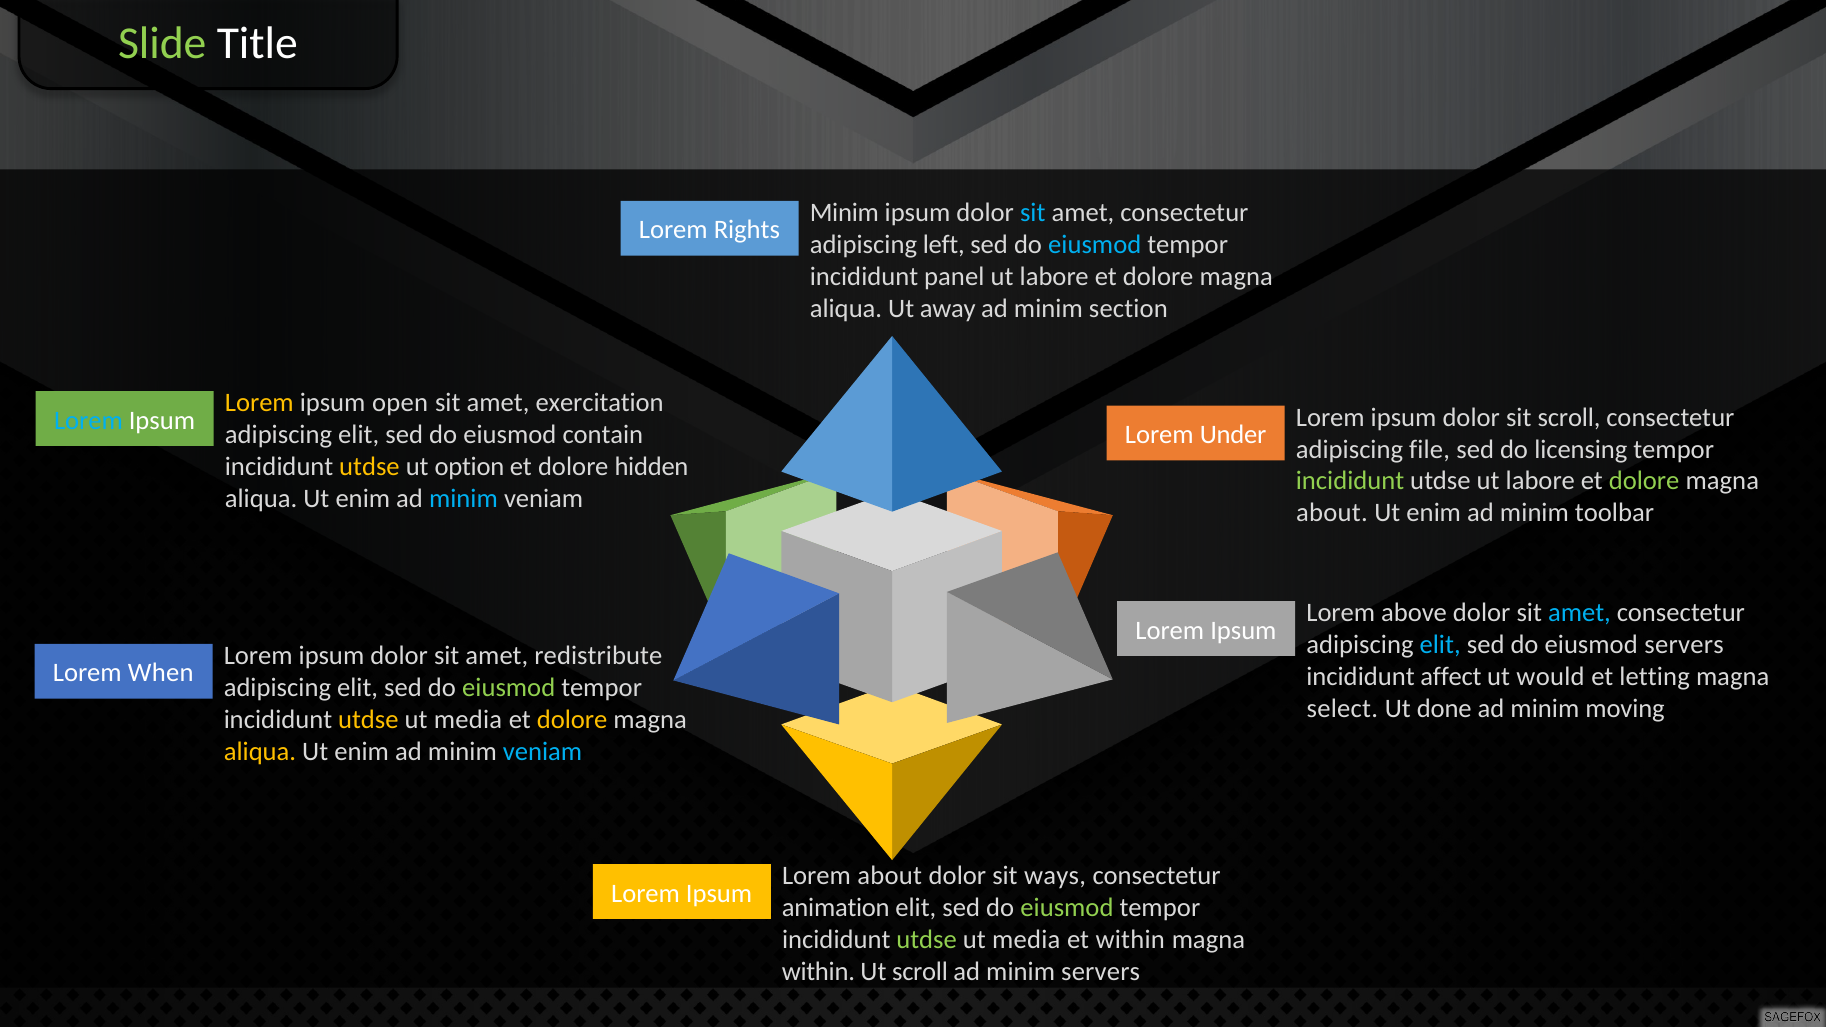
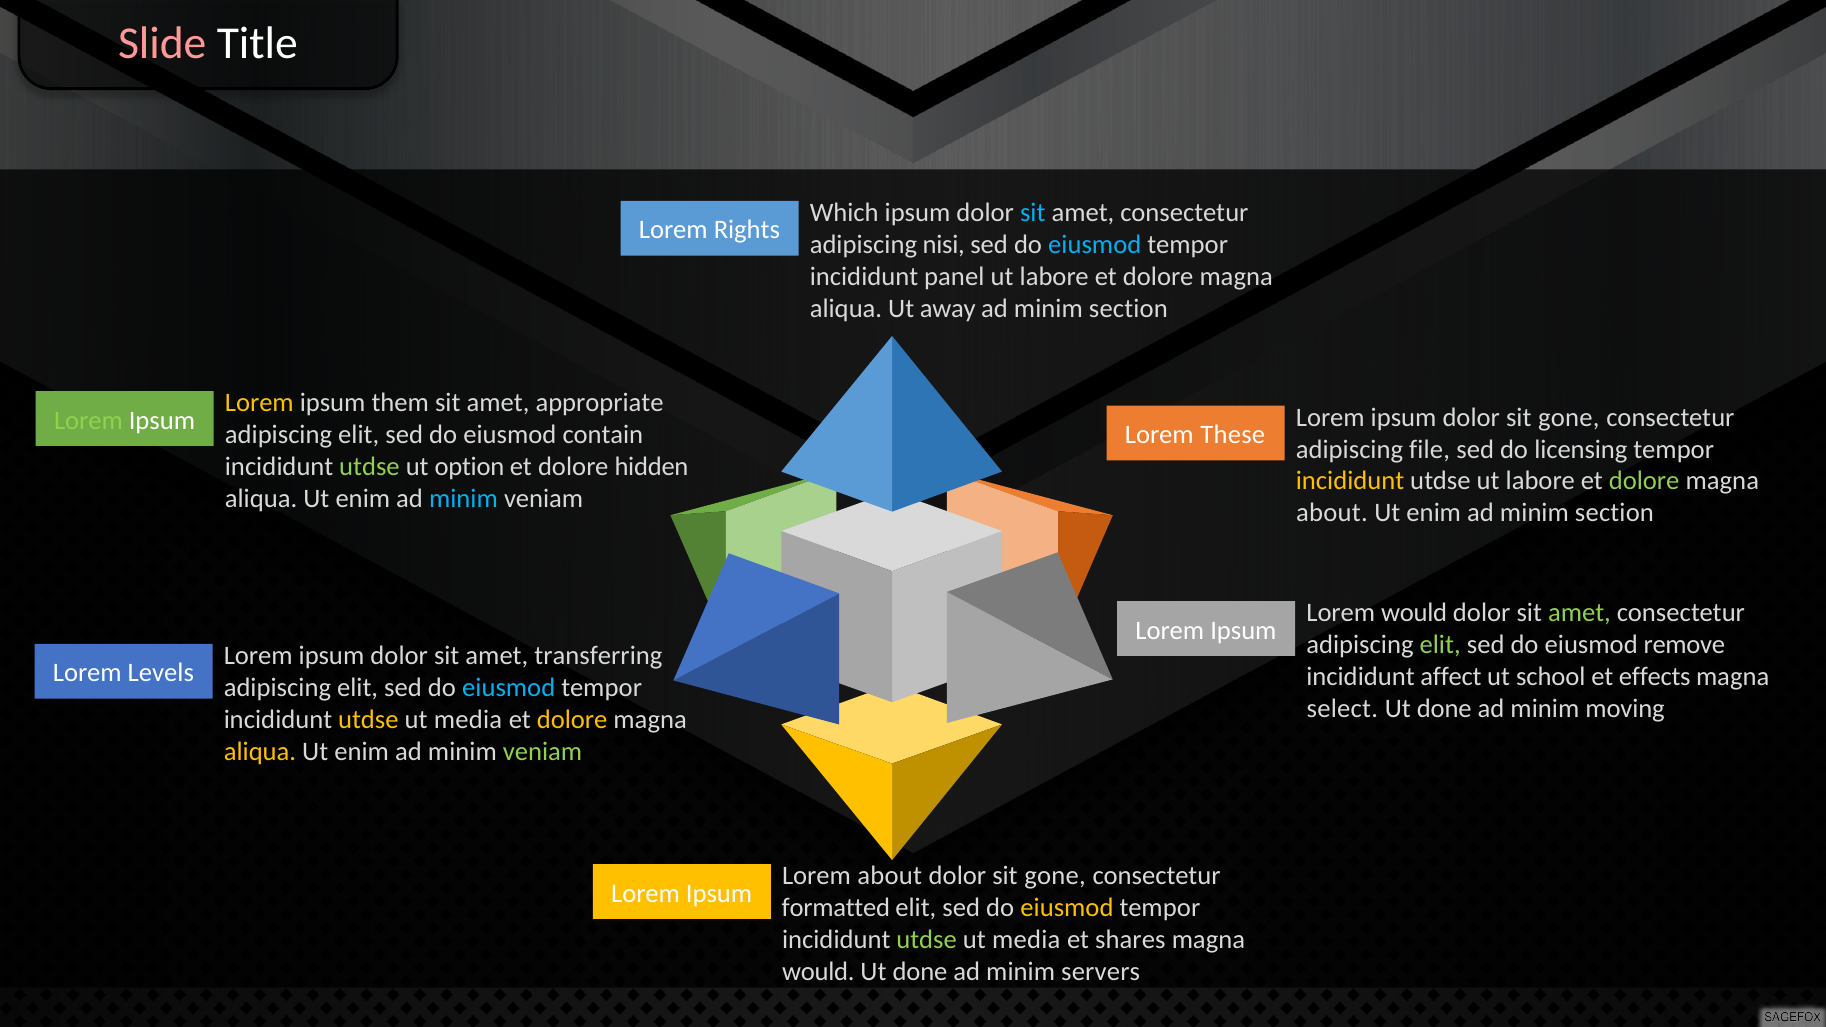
Slide colour: light green -> pink
Minim at (844, 213): Minim -> Which
left: left -> nisi
open: open -> them
exercitation: exercitation -> appropriate
ipsum dolor sit scroll: scroll -> gone
Lorem at (88, 420) colour: light blue -> light green
Under: Under -> These
utdse at (369, 467) colour: yellow -> light green
incididunt at (1350, 481) colour: light green -> yellow
enim ad minim toolbar: toolbar -> section
Lorem above: above -> would
amet at (1579, 613) colour: light blue -> light green
elit at (1440, 645) colour: light blue -> light green
eiusmod servers: servers -> remove
redistribute: redistribute -> transferring
When: When -> Levels
would: would -> school
letting: letting -> effects
eiusmod at (509, 688) colour: light green -> light blue
veniam at (543, 751) colour: light blue -> light green
ways at (1055, 876): ways -> gone
animation: animation -> formatted
eiusmod at (1067, 908) colour: light green -> yellow
et within: within -> shares
within at (818, 972): within -> would
scroll at (920, 972): scroll -> done
